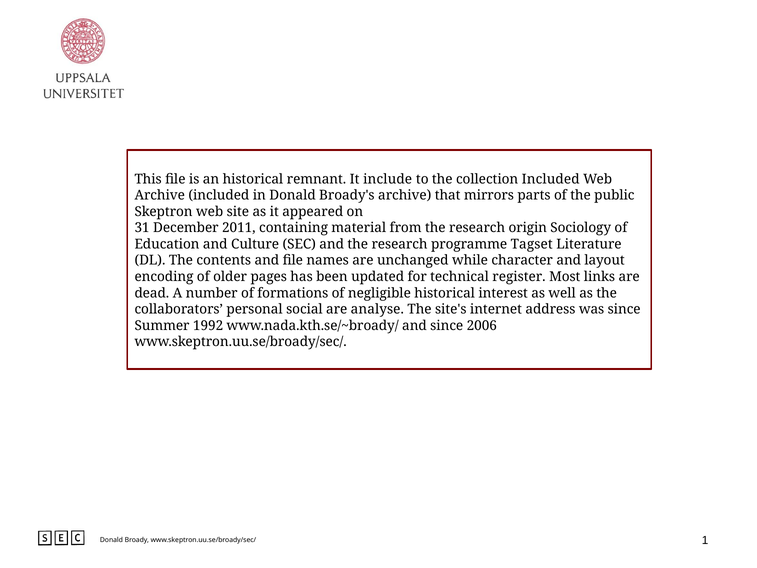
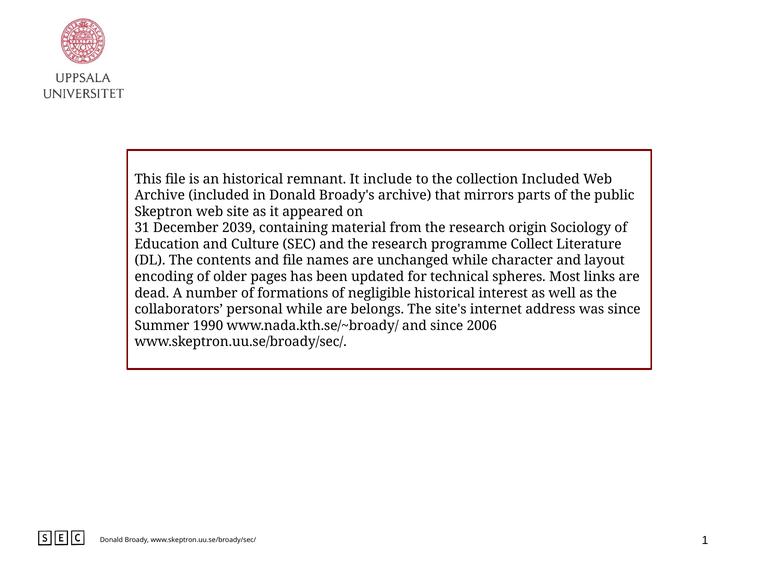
2011: 2011 -> 2039
Tagset: Tagset -> Collect
register: register -> spheres
personal social: social -> while
analyse: analyse -> belongs
1992: 1992 -> 1990
